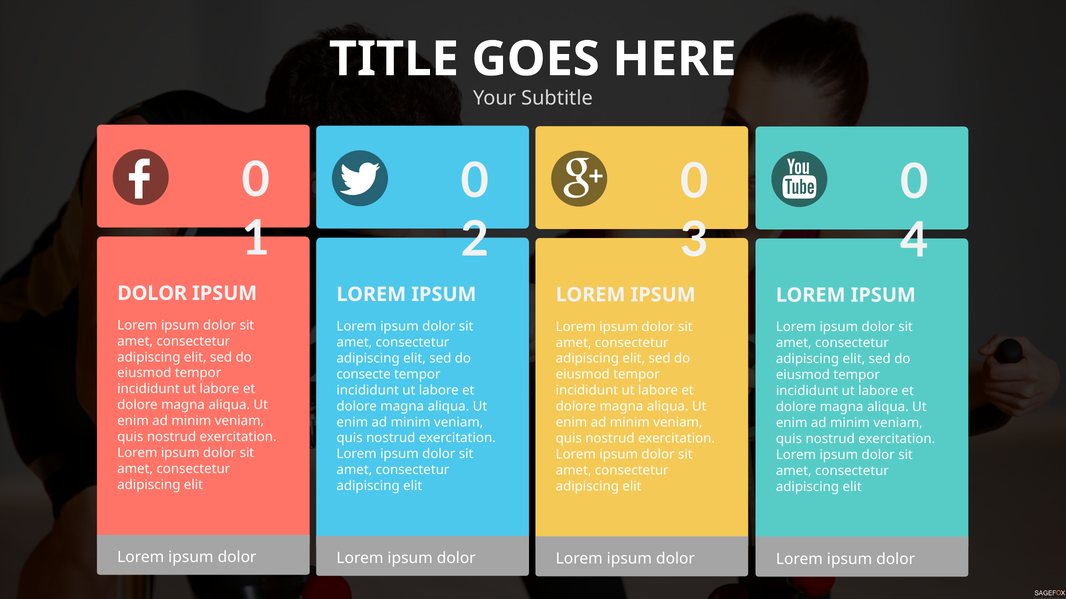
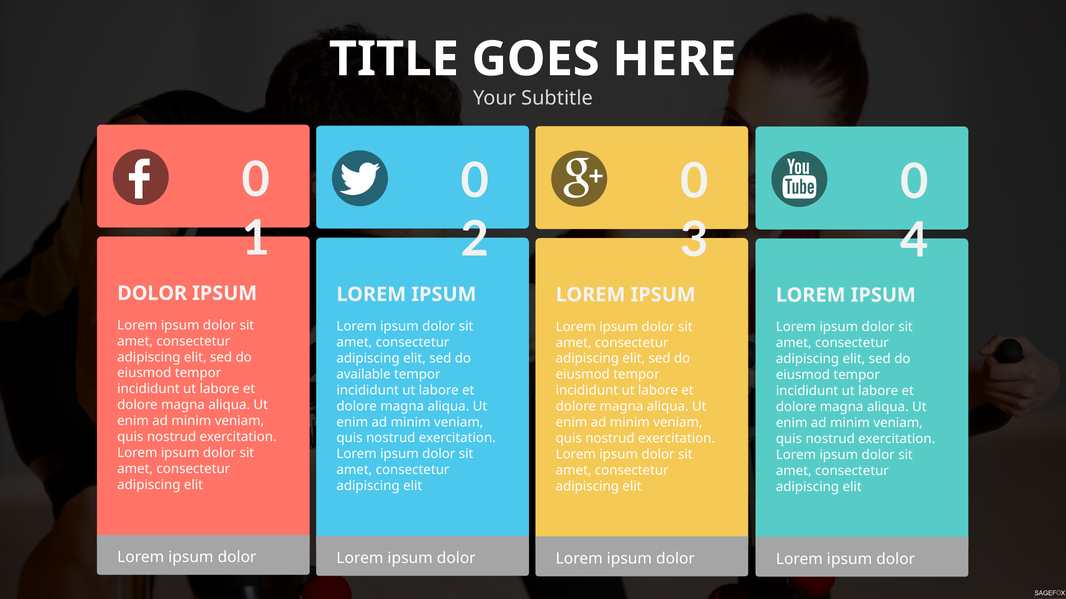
consecte: consecte -> available
